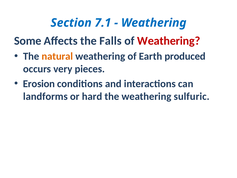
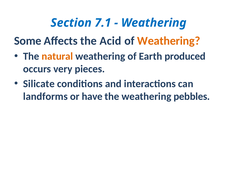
Falls: Falls -> Acid
Weathering at (169, 41) colour: red -> orange
Erosion: Erosion -> Silicate
hard: hard -> have
sulfuric: sulfuric -> pebbles
